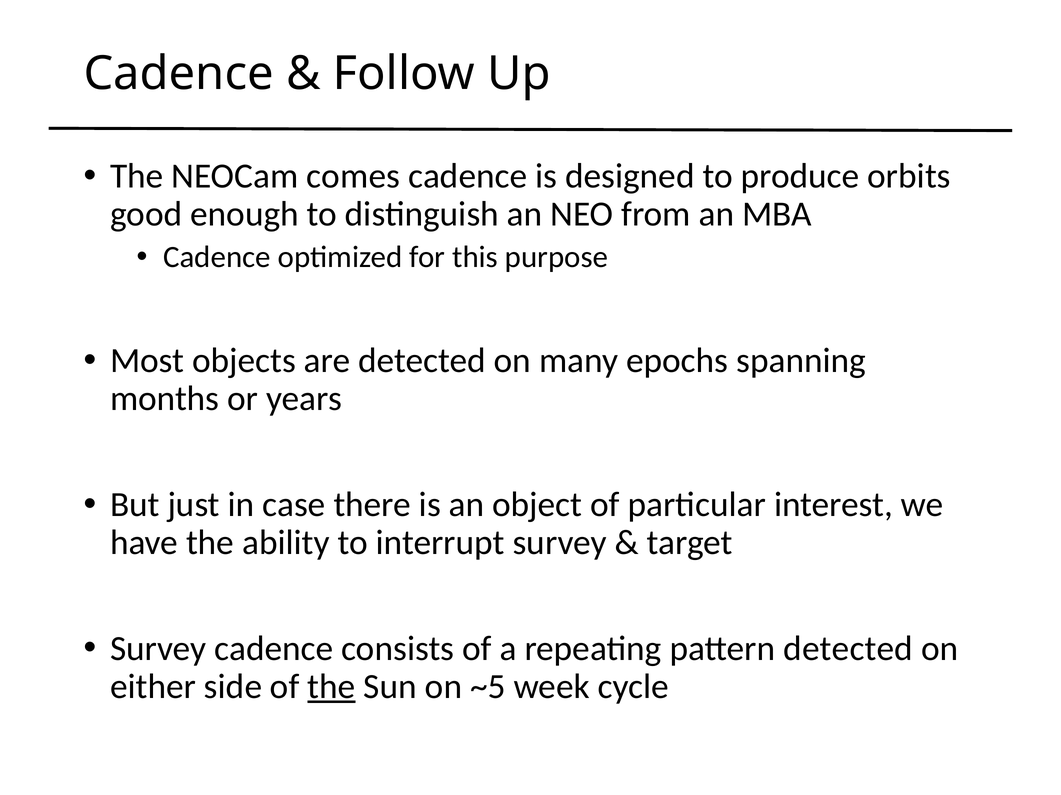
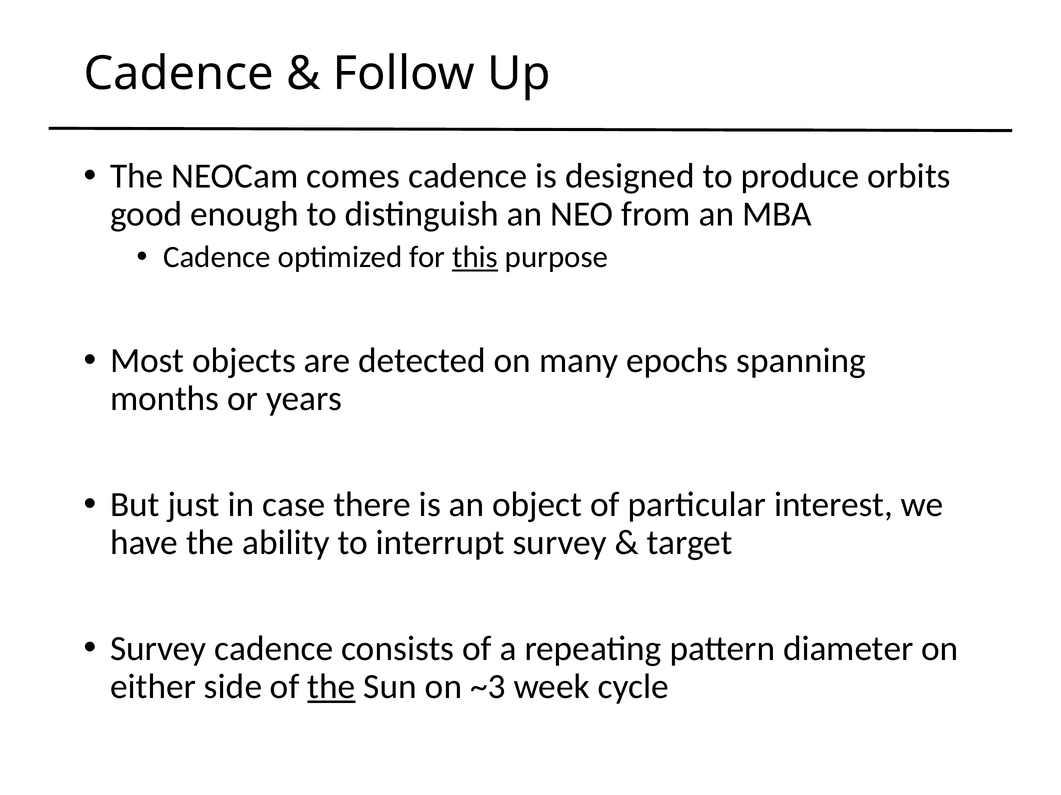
this underline: none -> present
pattern detected: detected -> diameter
~5: ~5 -> ~3
